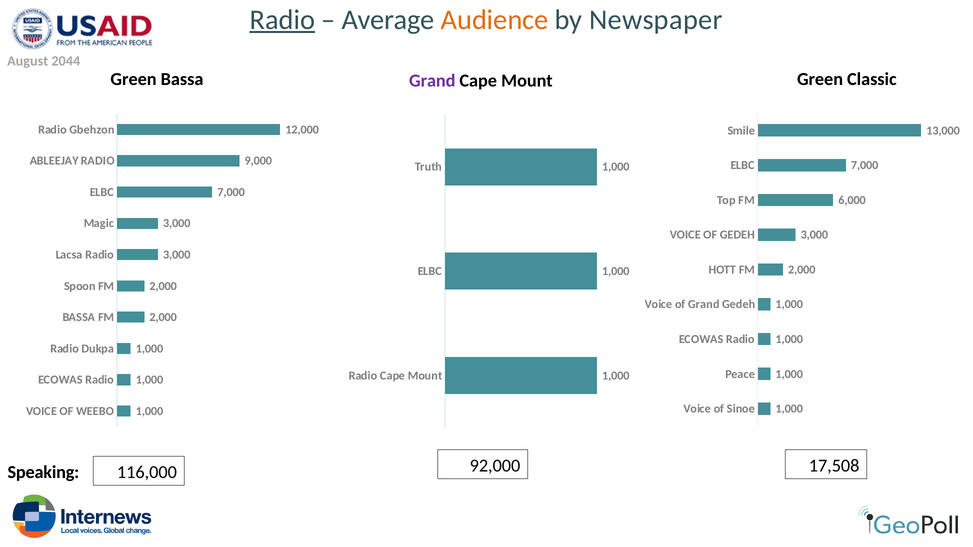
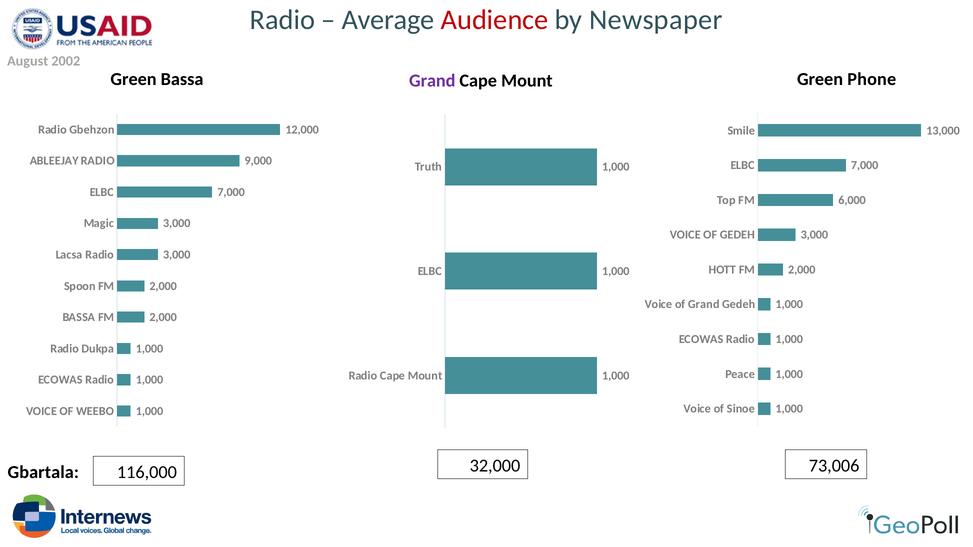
Radio at (282, 20) underline: present -> none
Audience colour: orange -> red
2044: 2044 -> 2002
Classic: Classic -> Phone
17,508: 17,508 -> 73,006
Speaking: Speaking -> Gbartala
92,000: 92,000 -> 32,000
